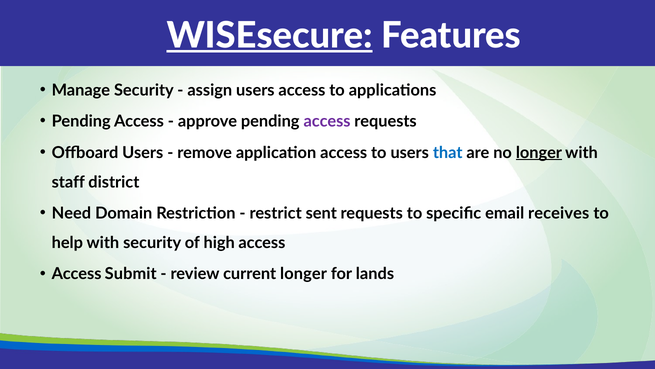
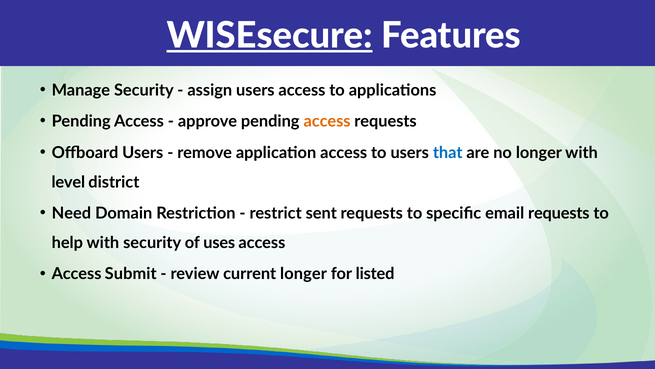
access at (327, 121) colour: purple -> orange
longer at (539, 152) underline: present -> none
staff: staff -> level
email receives: receives -> requests
high: high -> uses
lands: lands -> listed
